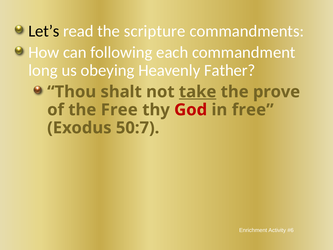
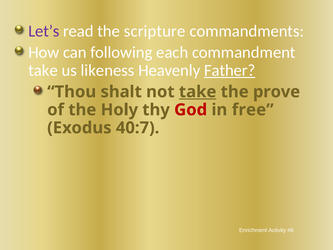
Let’s colour: black -> purple
long at (43, 70): long -> take
obeying: obeying -> likeness
Father underline: none -> present
the Free: Free -> Holy
50:7: 50:7 -> 40:7
